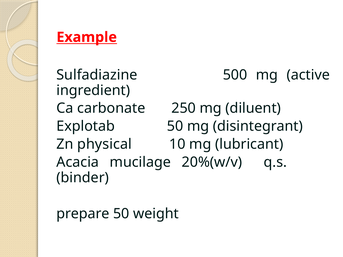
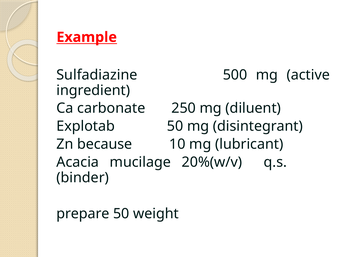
physical: physical -> because
